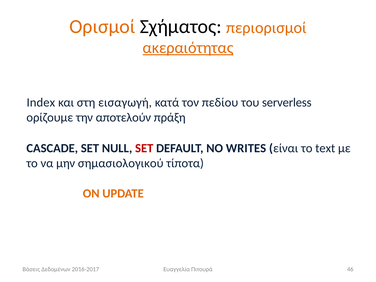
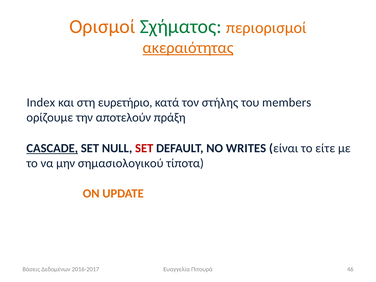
Σχήματος colour: black -> green
εισαγωγή: εισαγωγή -> ευρετήριο
πεδίου: πεδίου -> στήλης
serverless: serverless -> members
CASCADE underline: none -> present
text: text -> είτε
